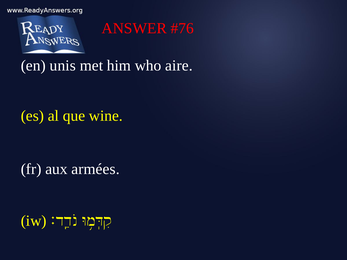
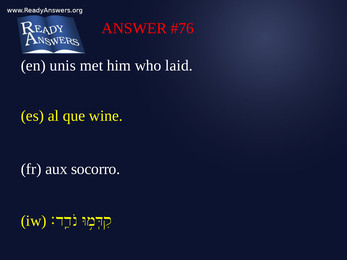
aire: aire -> laid
armées: armées -> socorro
